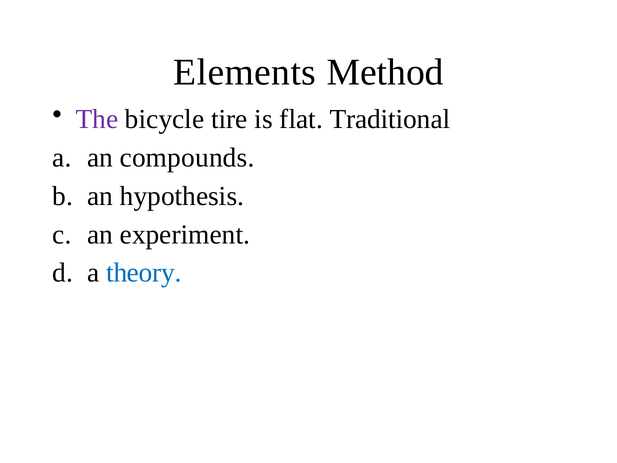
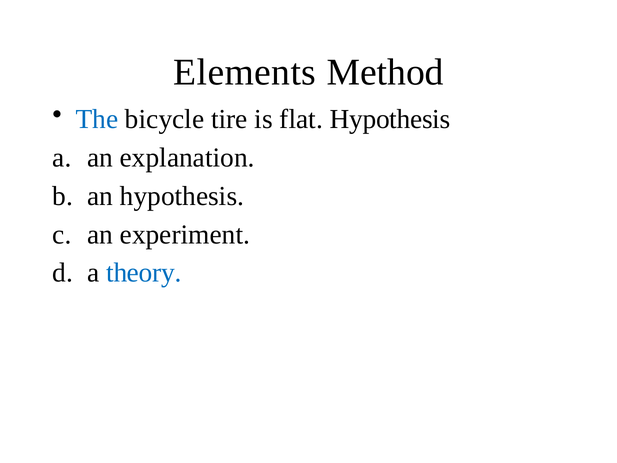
The colour: purple -> blue
flat Traditional: Traditional -> Hypothesis
compounds: compounds -> explanation
